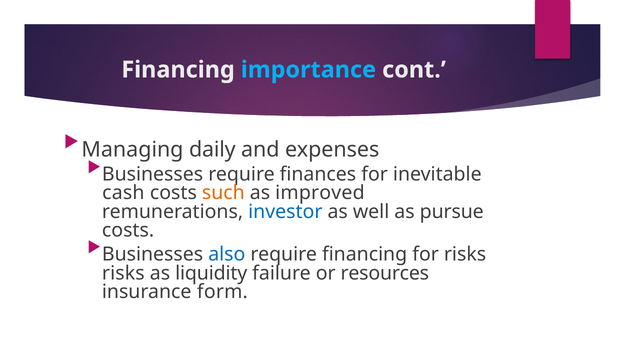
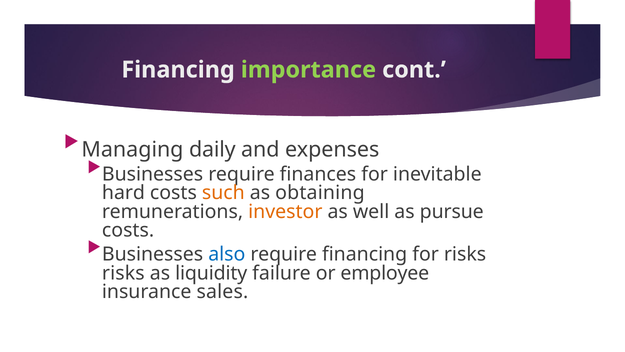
importance colour: light blue -> light green
cash: cash -> hard
improved: improved -> obtaining
investor colour: blue -> orange
resources: resources -> employee
form: form -> sales
